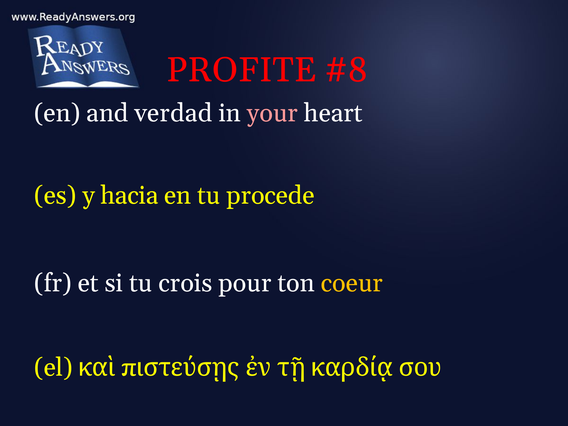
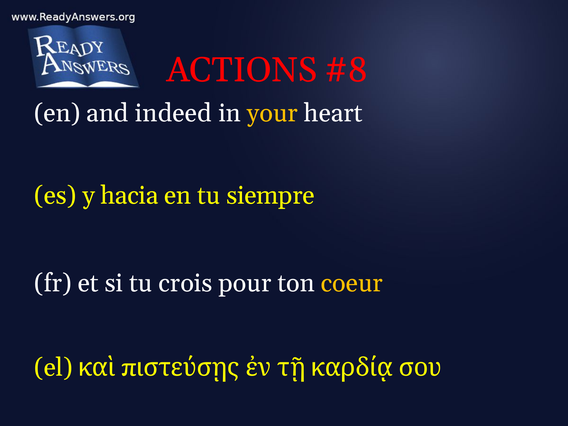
PROFITE: PROFITE -> ACTIONS
verdad: verdad -> indeed
your colour: pink -> yellow
procede: procede -> siempre
